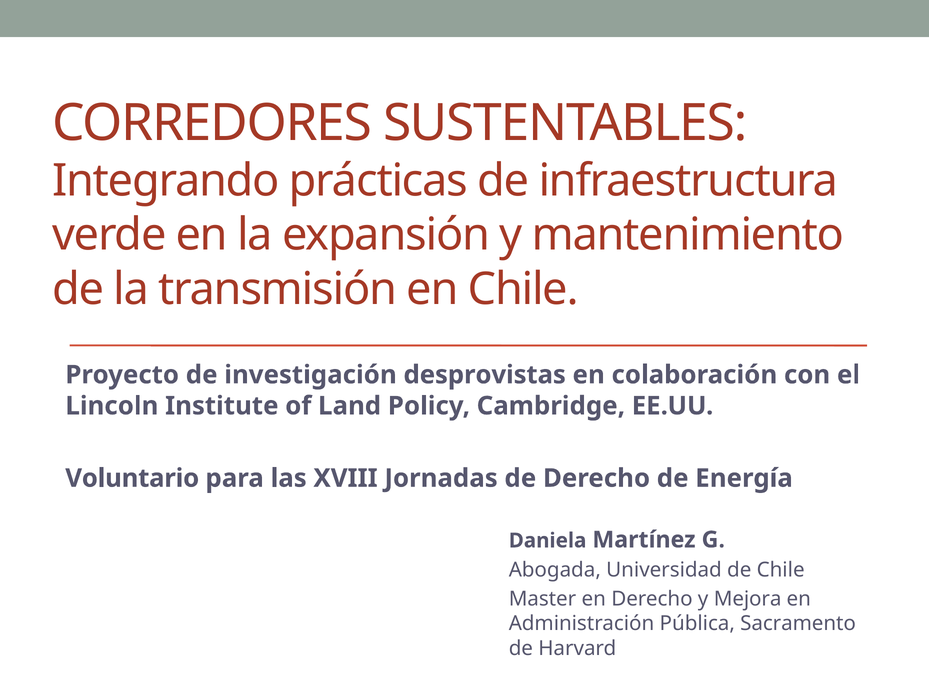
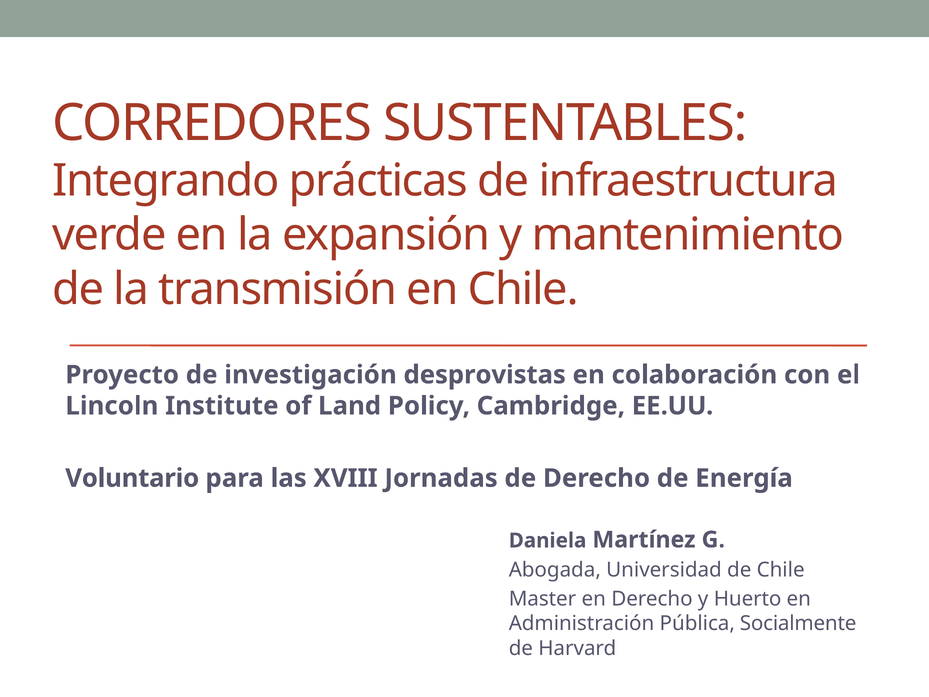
Mejora: Mejora -> Huerto
Sacramento: Sacramento -> Socialmente
